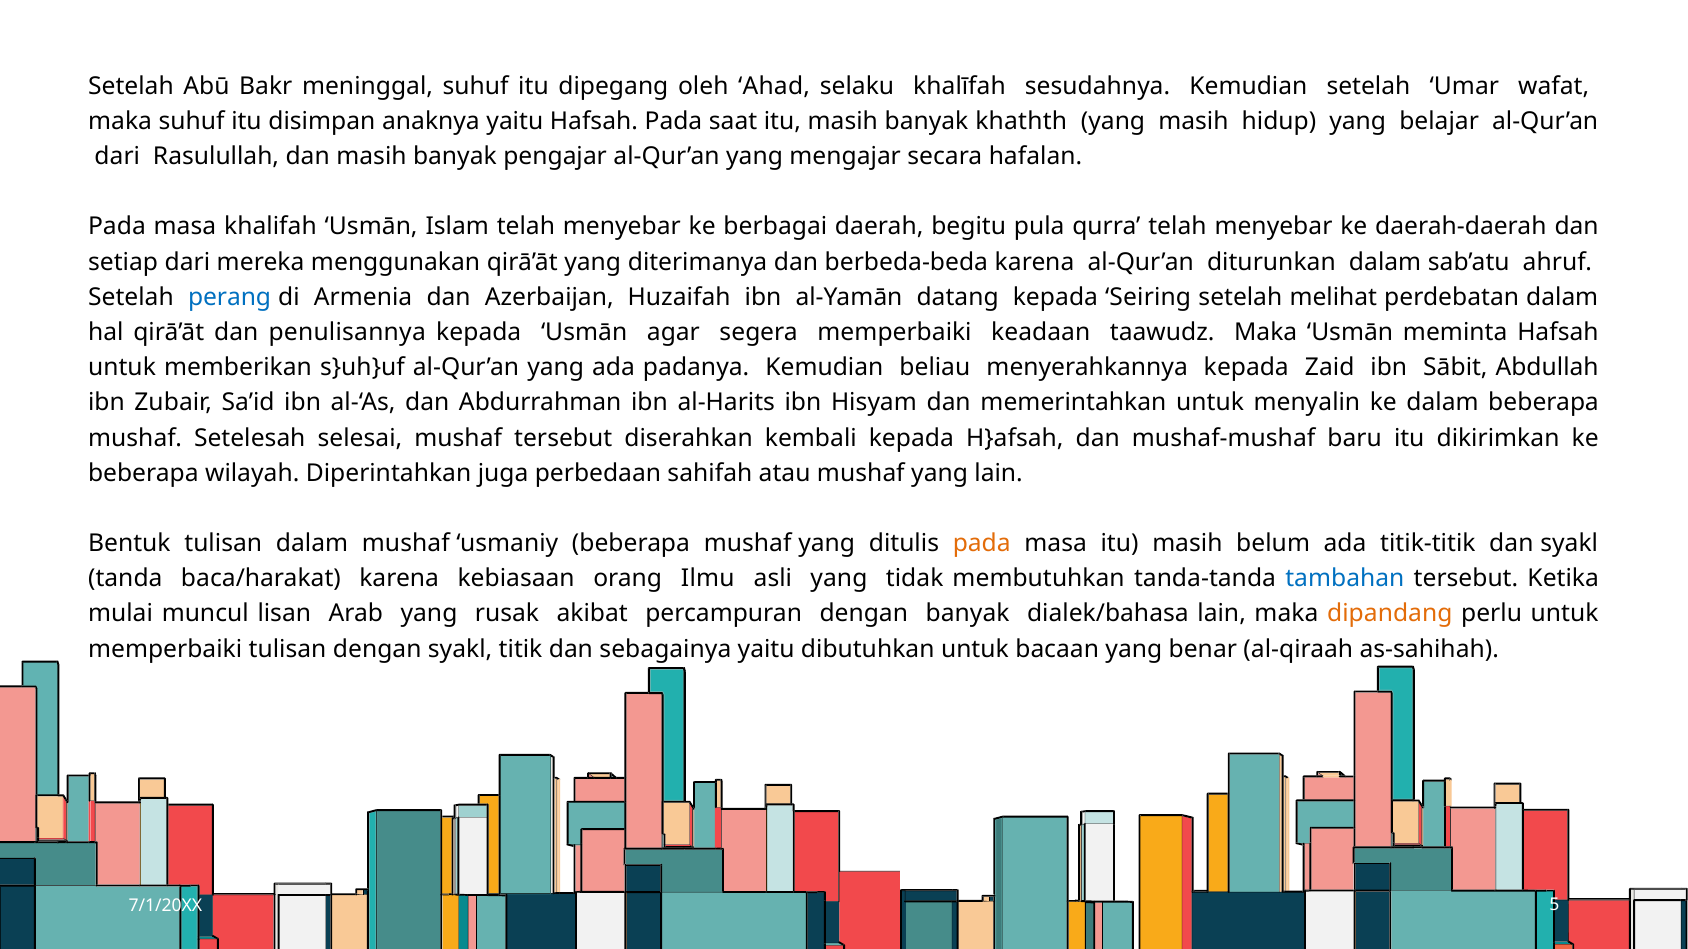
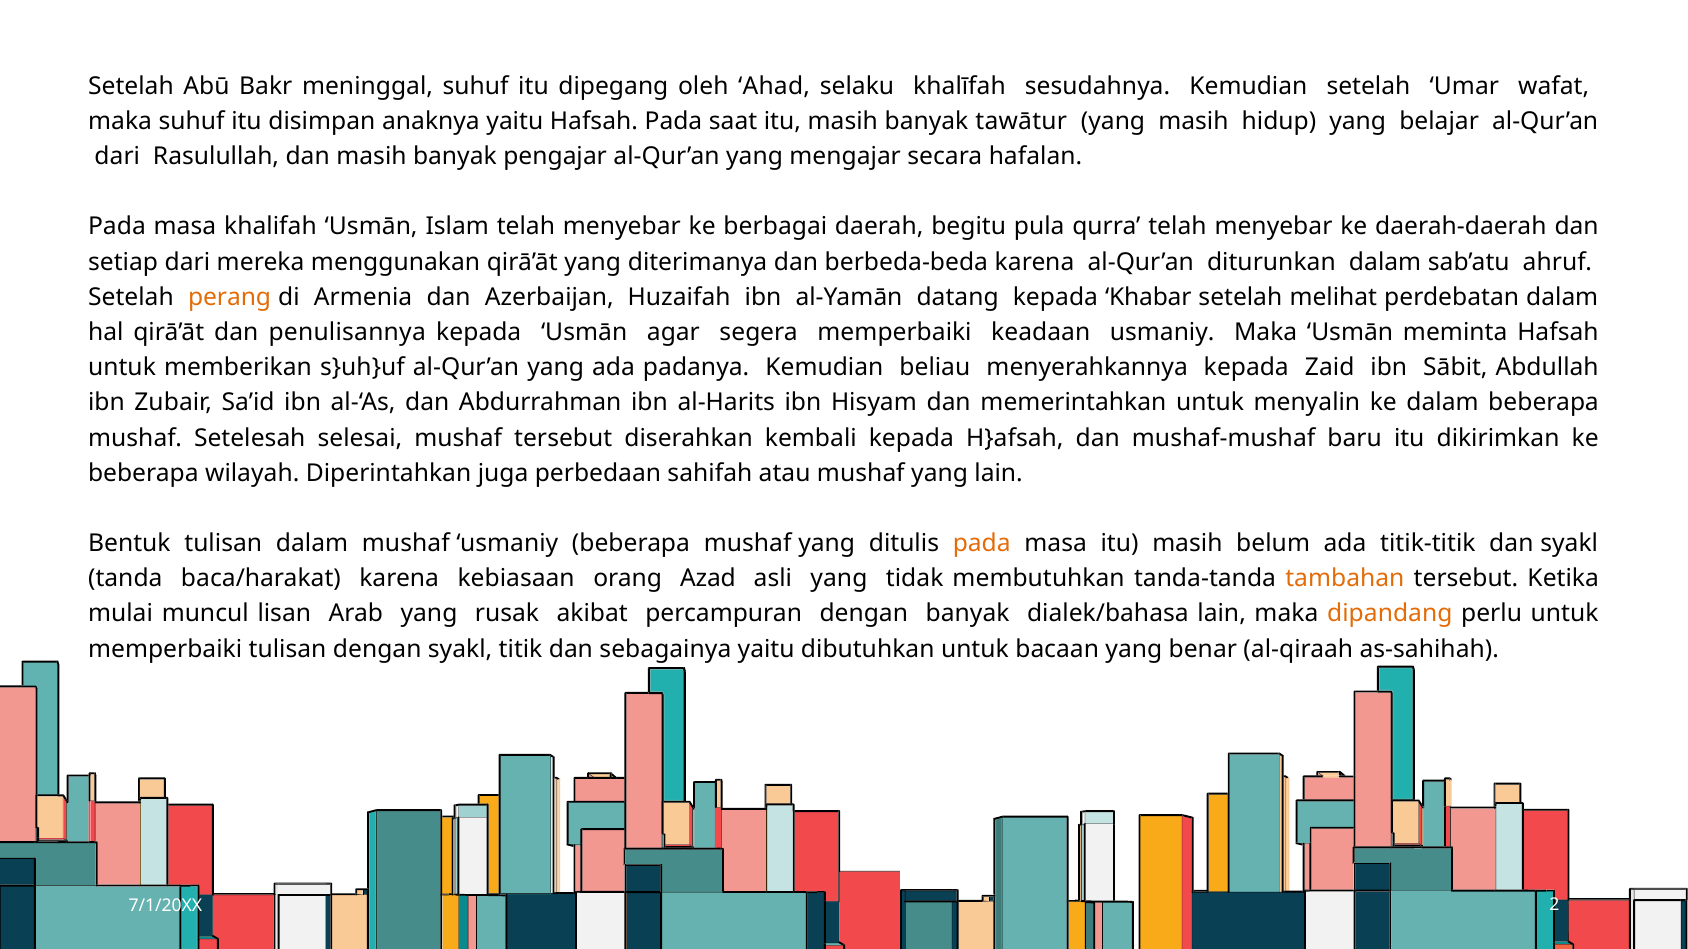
khathth: khathth -> tawātur
perang colour: blue -> orange
Seiring: Seiring -> Khabar
keadaan taawudz: taawudz -> usmaniy
Ilmu: Ilmu -> Azad
tambahan colour: blue -> orange
5: 5 -> 2
